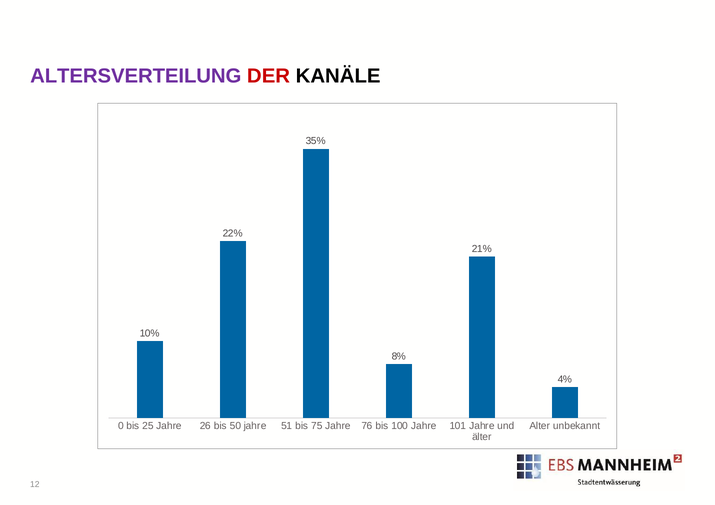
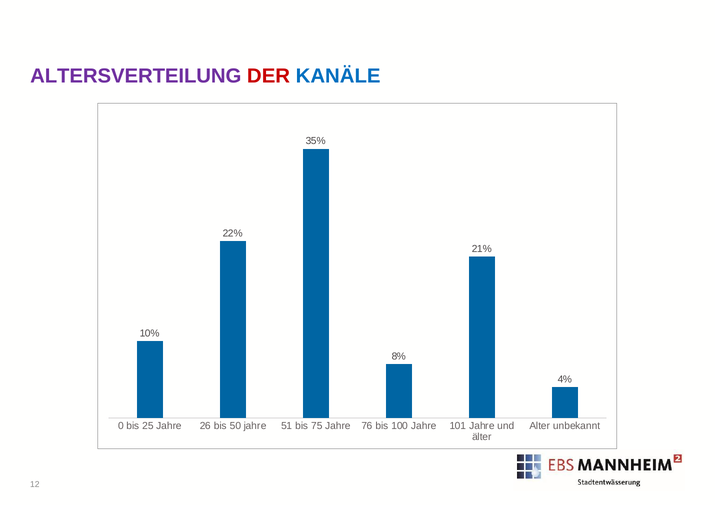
KANÄLE colour: black -> blue
